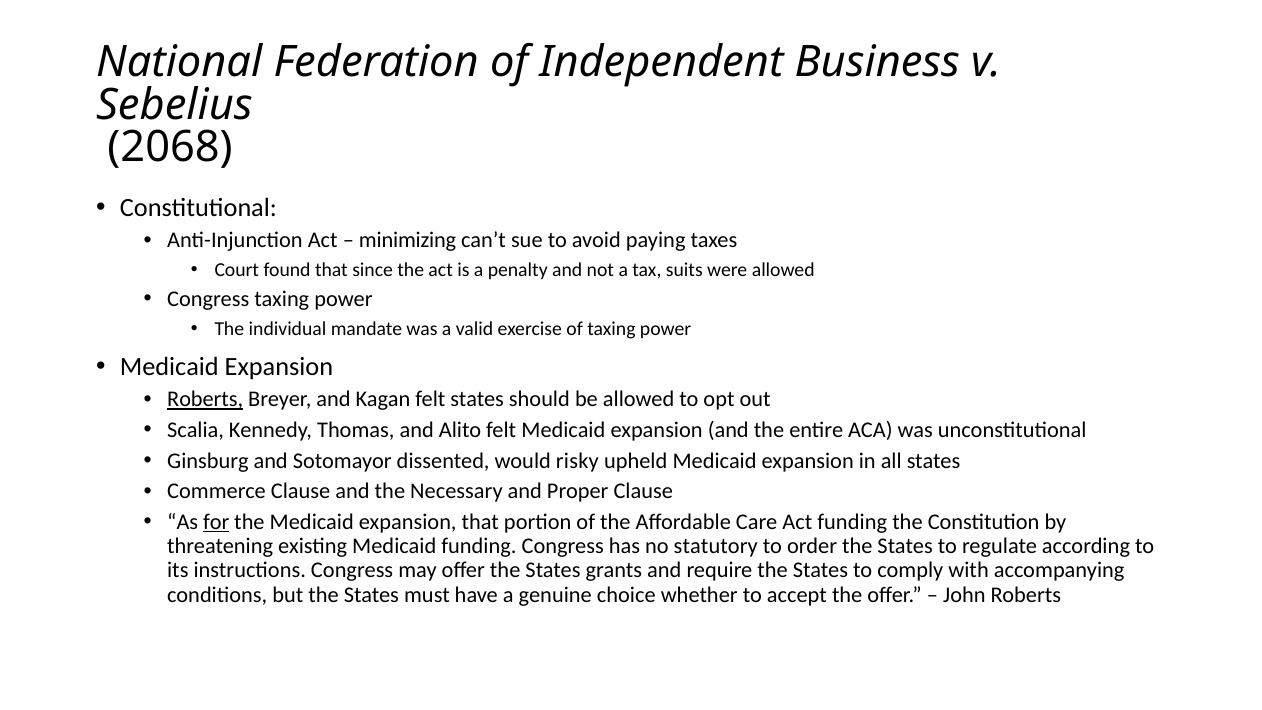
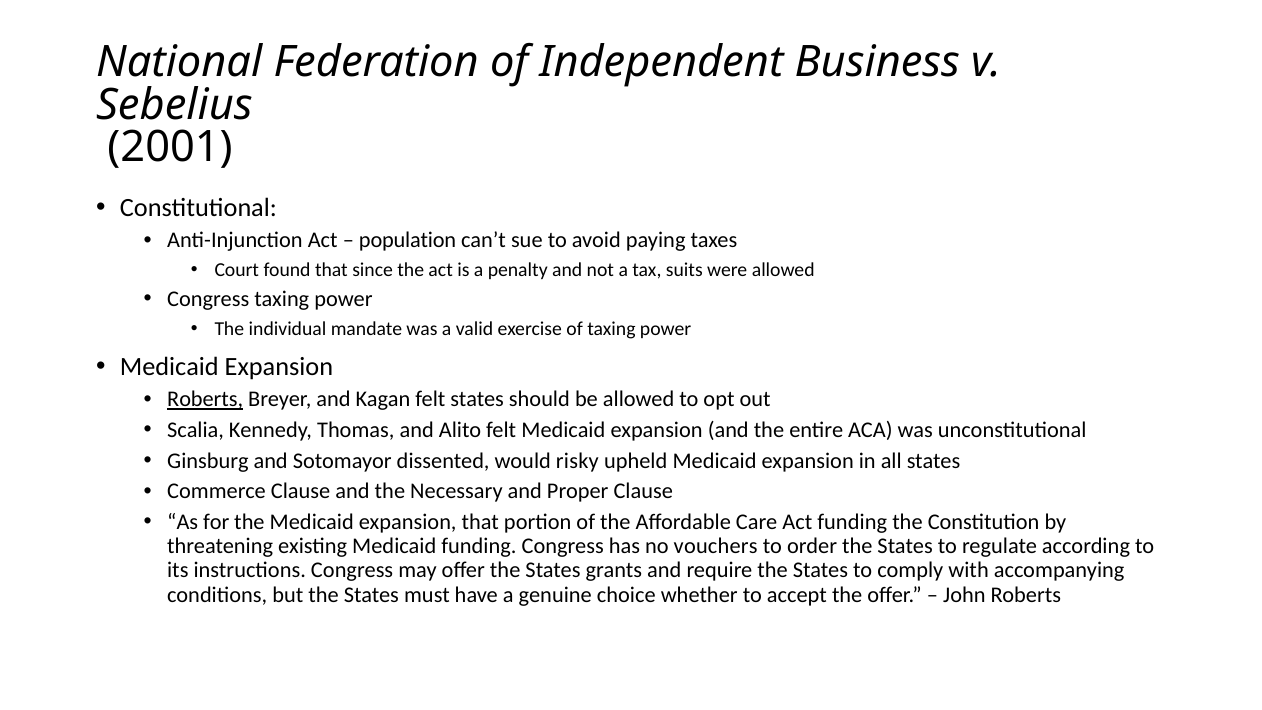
2068: 2068 -> 2001
minimizing: minimizing -> population
for underline: present -> none
statutory: statutory -> vouchers
